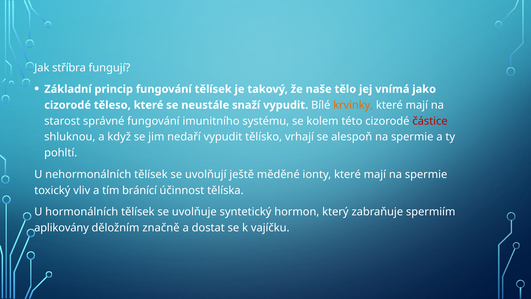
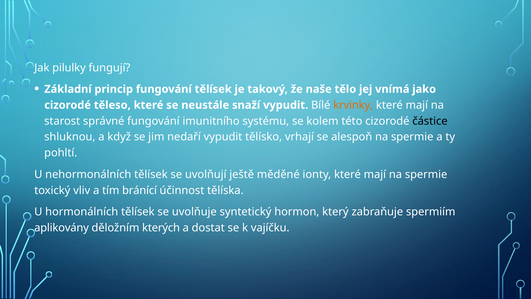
stříbra: stříbra -> pilulky
částice colour: red -> black
značně: značně -> kterých
